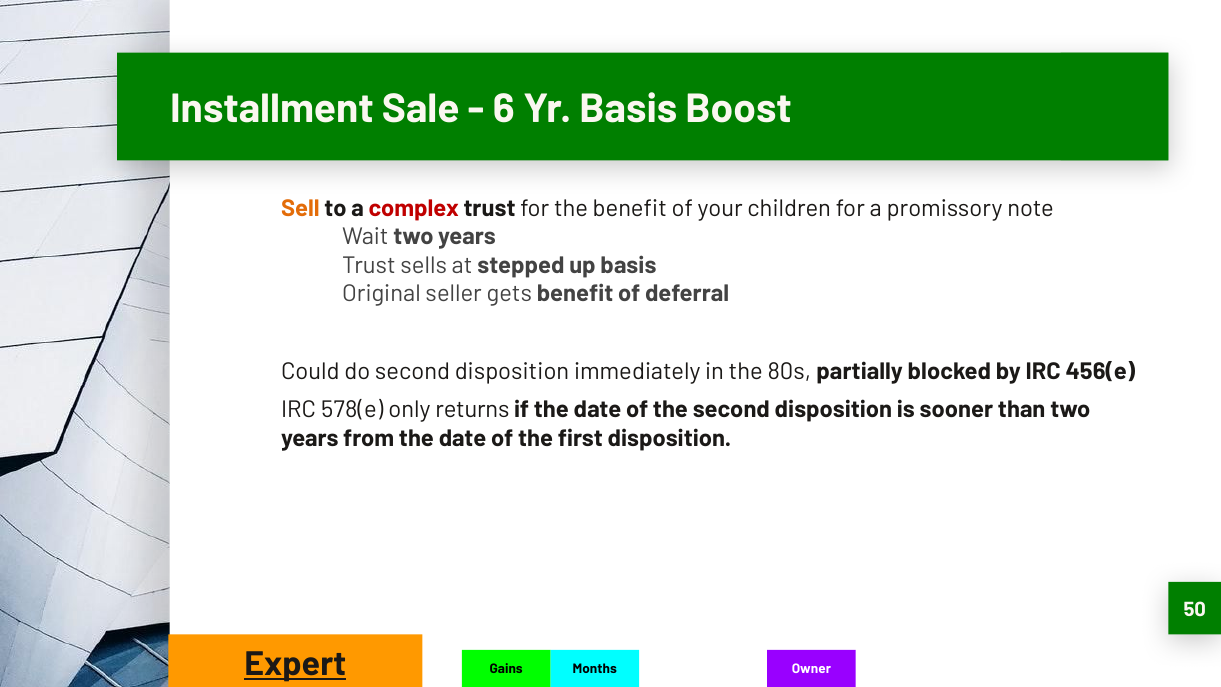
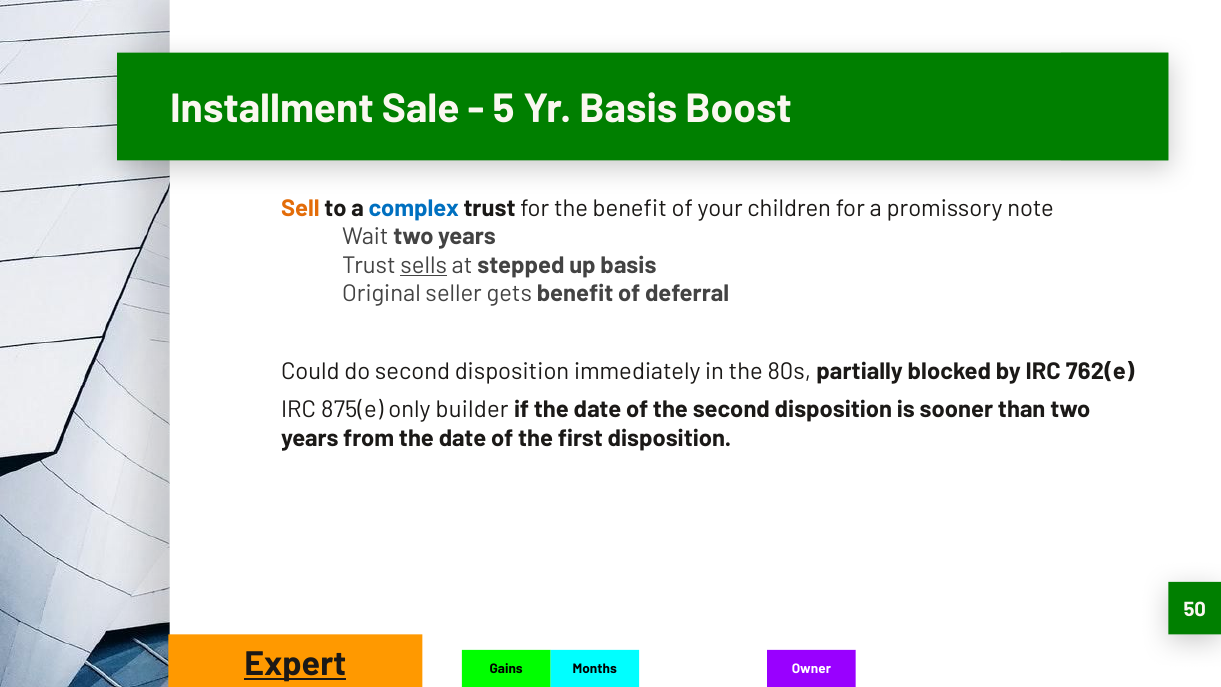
6: 6 -> 5
complex colour: red -> blue
sells underline: none -> present
456(e: 456(e -> 762(e
578(e: 578(e -> 875(e
returns: returns -> builder
